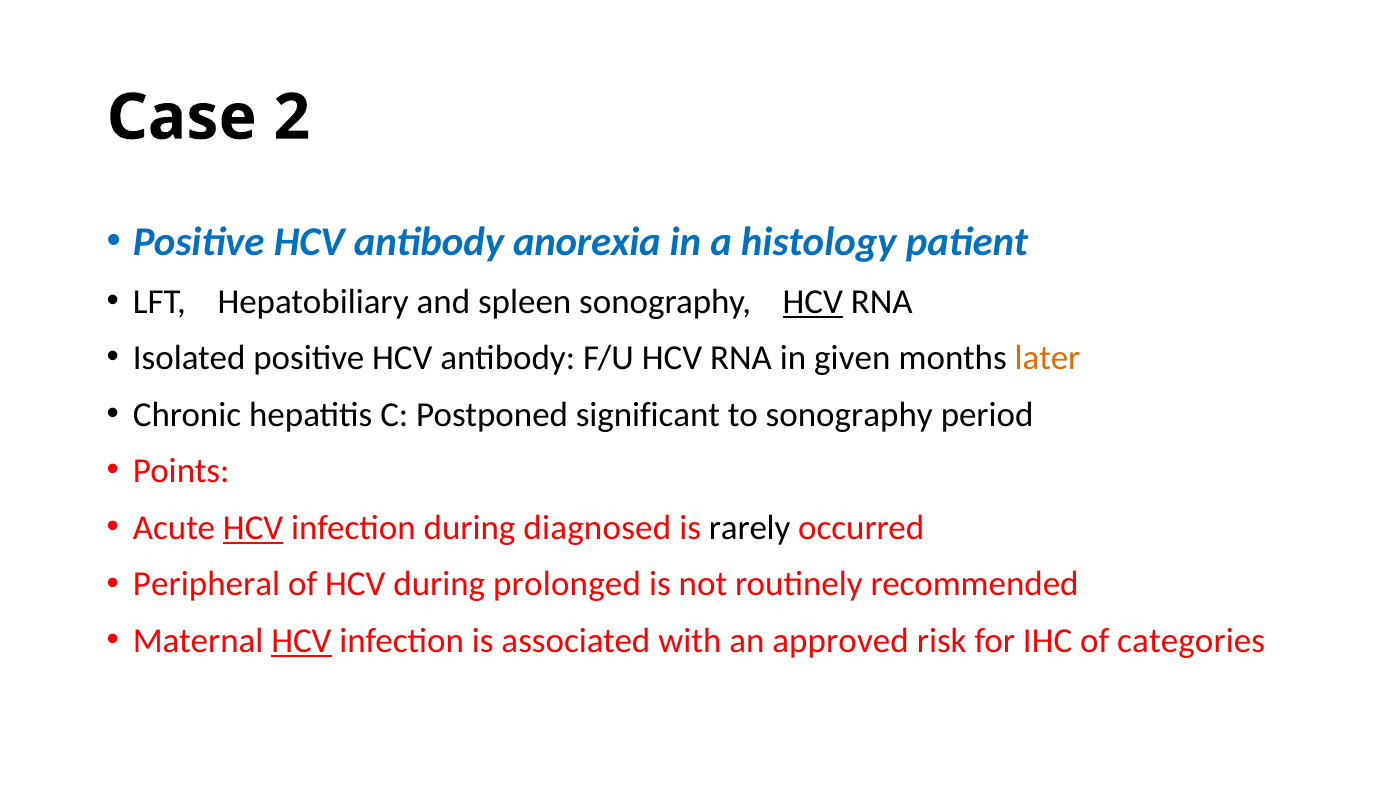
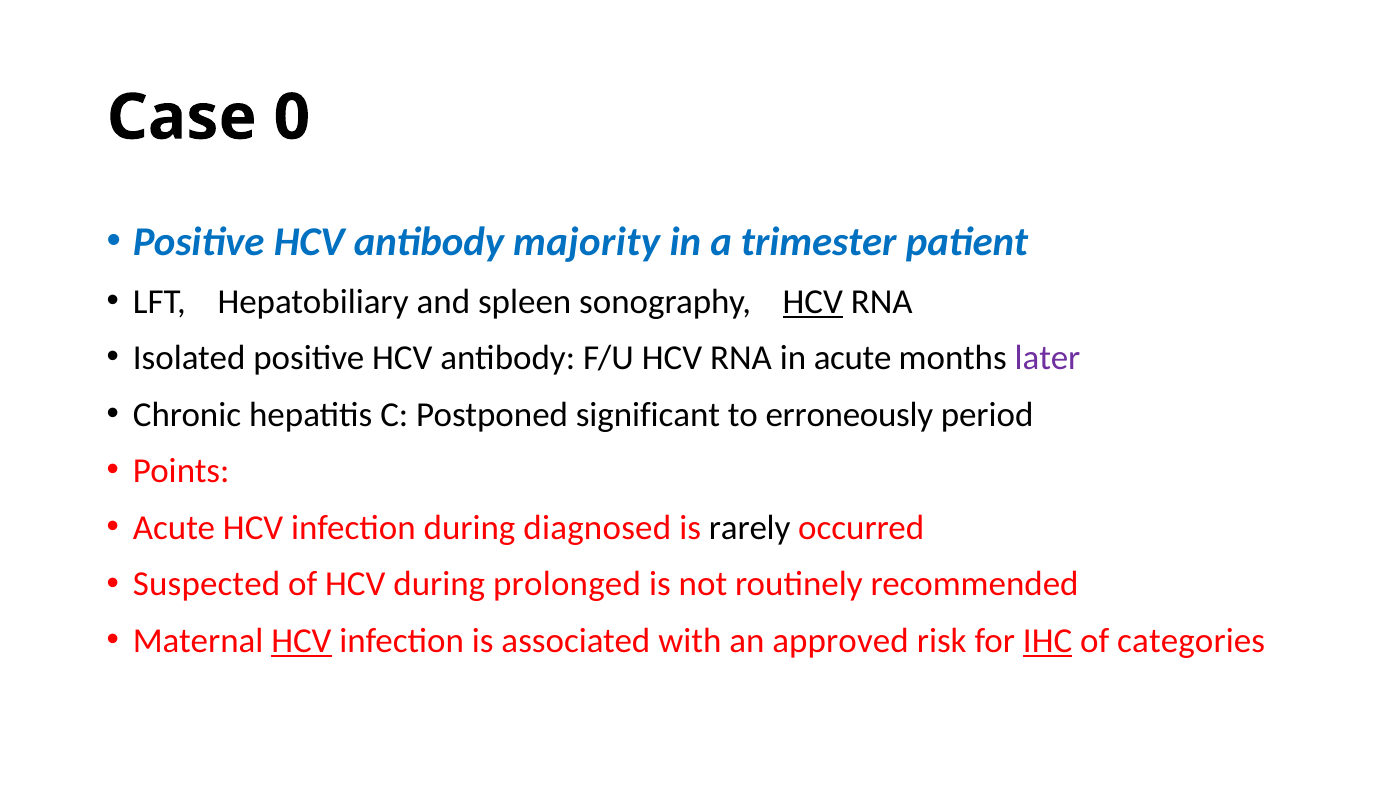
2: 2 -> 0
anorexia: anorexia -> majority
histology: histology -> trimester
in given: given -> acute
later colour: orange -> purple
to sonography: sonography -> erroneously
HCV at (253, 528) underline: present -> none
Peripheral: Peripheral -> Suspected
IHC underline: none -> present
